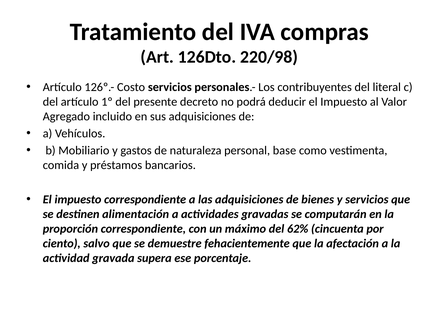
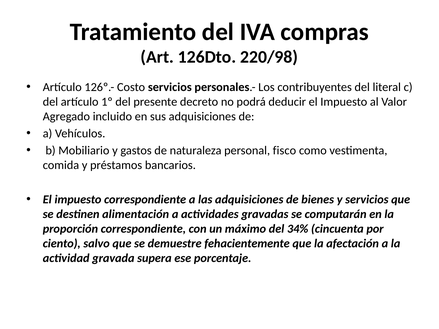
base: base -> fisco
62%: 62% -> 34%
